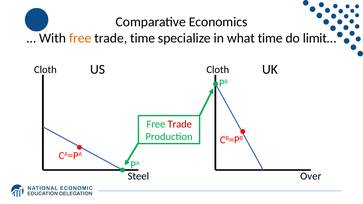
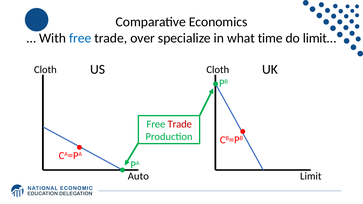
free at (80, 38) colour: orange -> blue
trade time: time -> over
Steel: Steel -> Auto
Over: Over -> Limit
